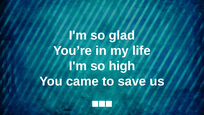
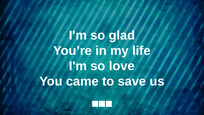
high: high -> love
